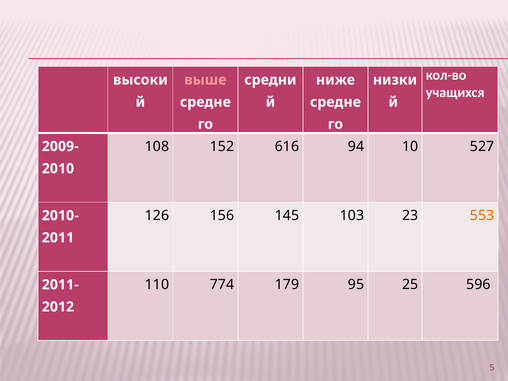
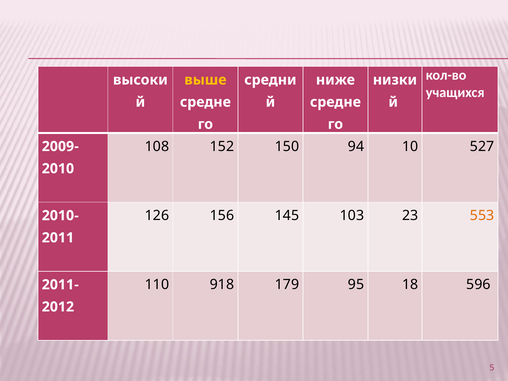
выше colour: pink -> yellow
616: 616 -> 150
774: 774 -> 918
25: 25 -> 18
